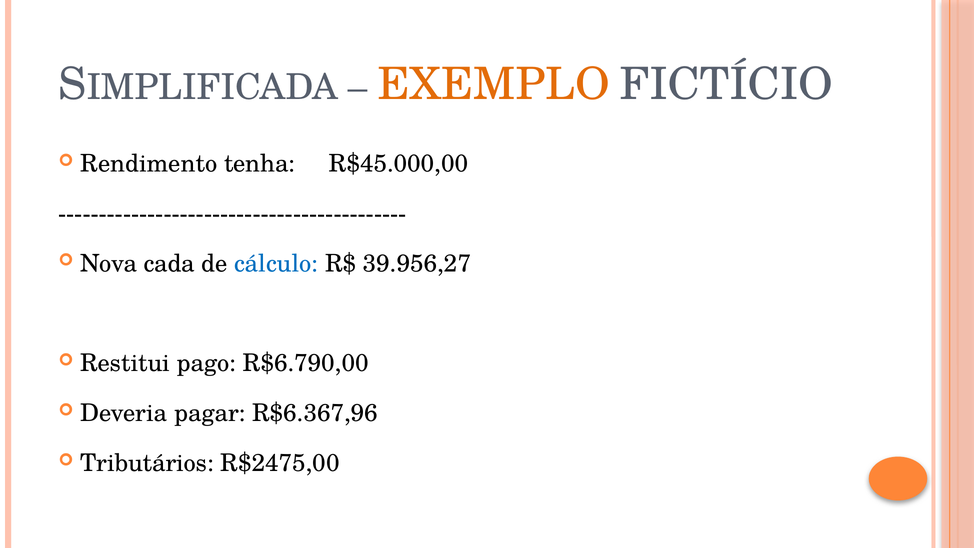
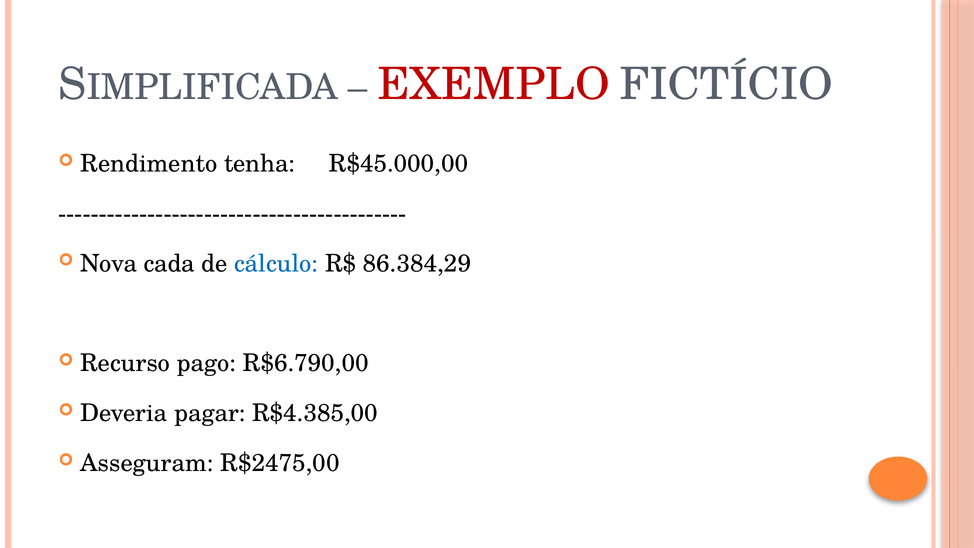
EXEMPLO colour: orange -> red
39.956,27: 39.956,27 -> 86.384,29
Restitui: Restitui -> Recurso
R$6.367,96: R$6.367,96 -> R$4.385,00
Tributários: Tributários -> Asseguram
